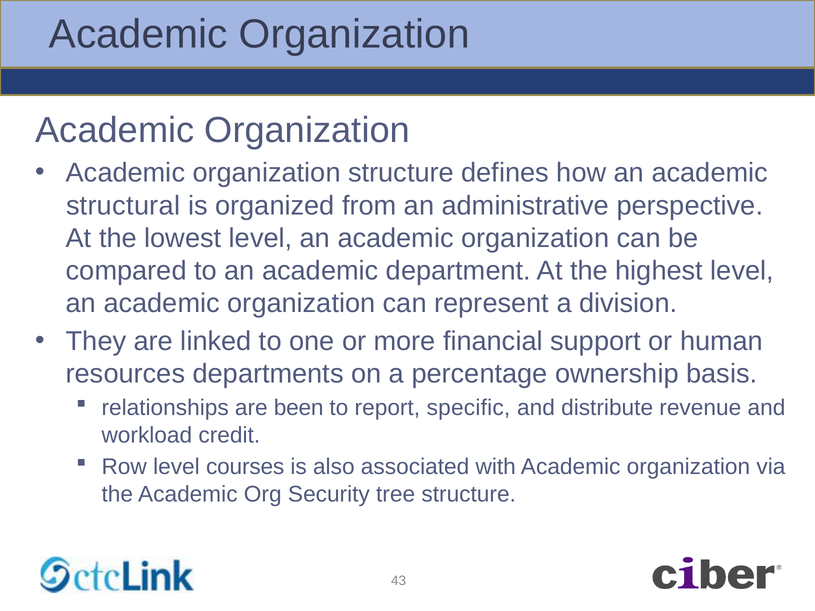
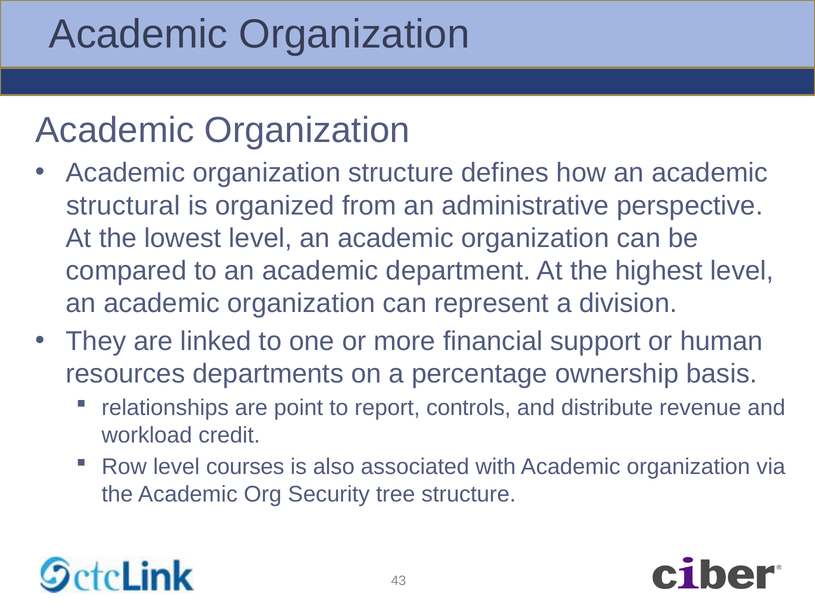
been: been -> point
specific: specific -> controls
